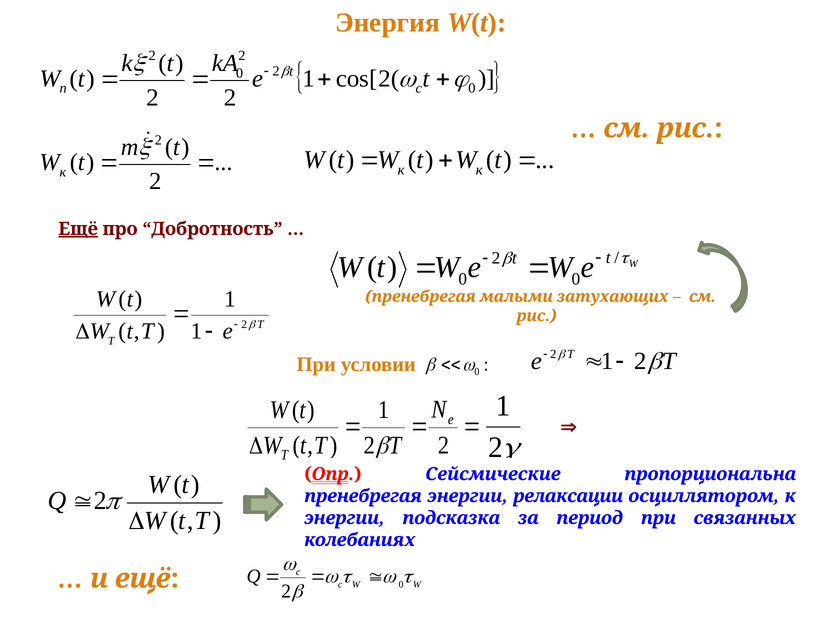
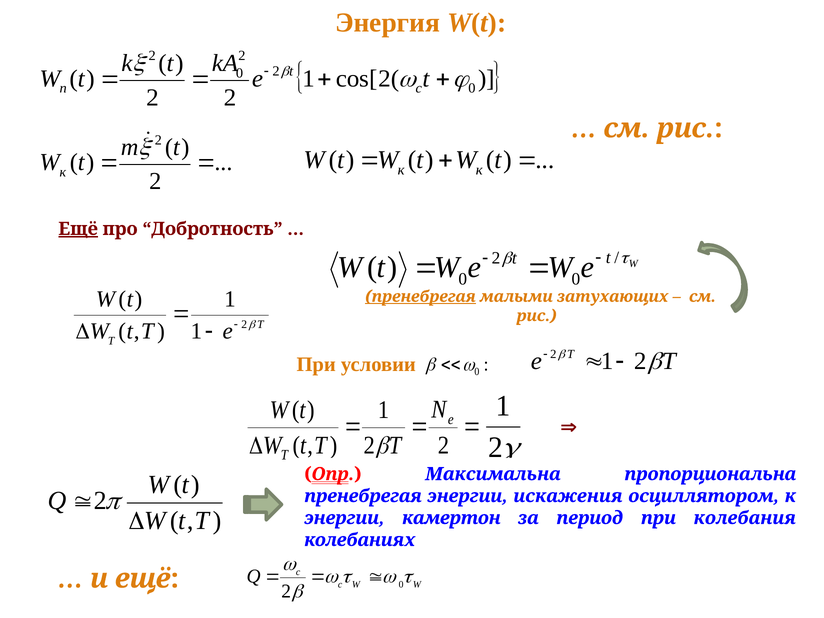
пренебрегая at (420, 297) underline: none -> present
Сейсмические: Сейсмические -> Максимальна
релаксации: релаксации -> искажения
подсказка: подсказка -> камертон
связанных: связанных -> колебания
